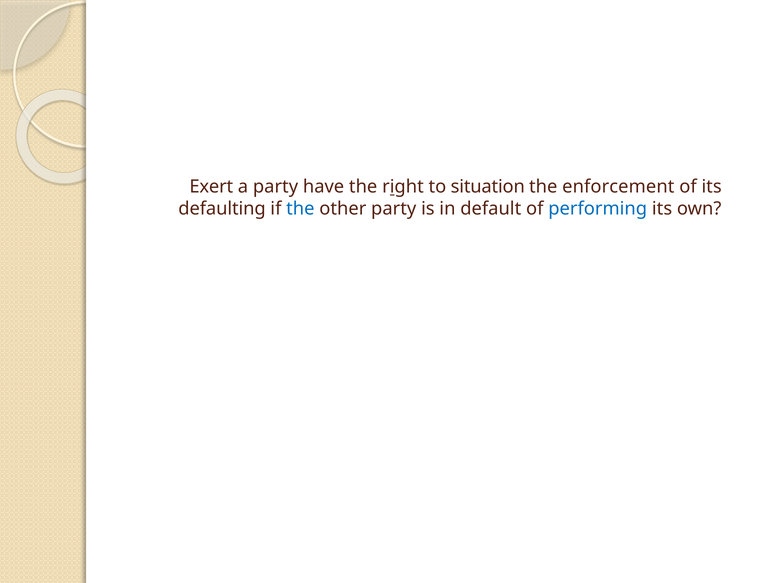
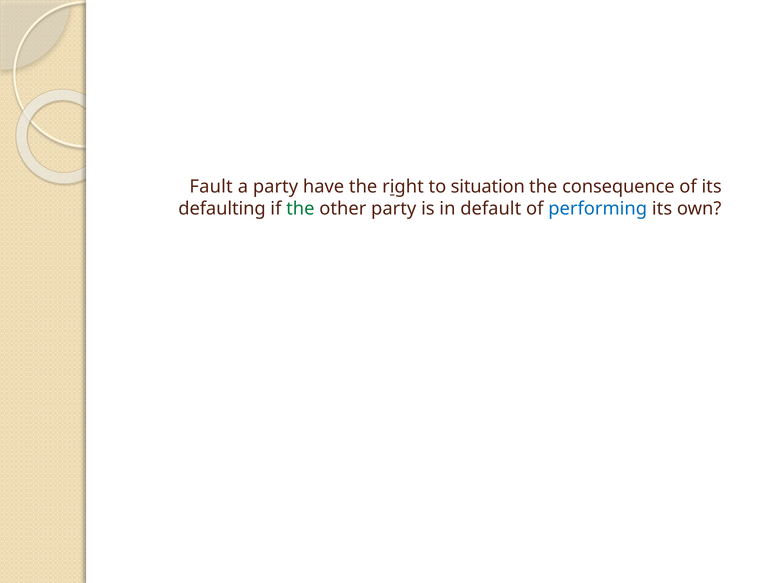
Exert: Exert -> Fault
enforcement: enforcement -> consequence
the at (300, 209) colour: blue -> green
